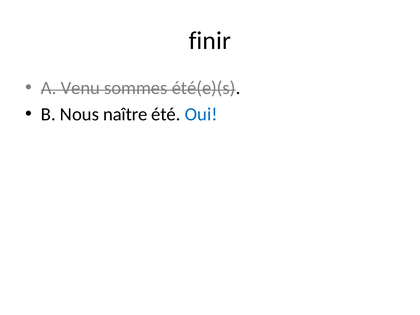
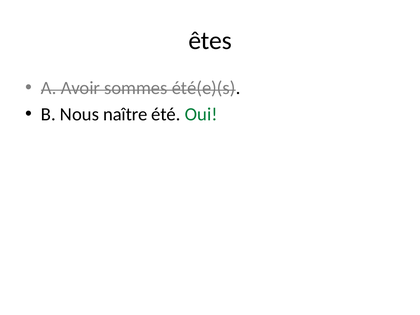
finir: finir -> êtes
Venu: Venu -> Avoir
Oui colour: blue -> green
